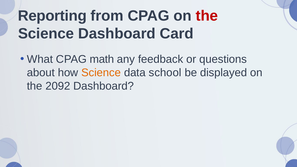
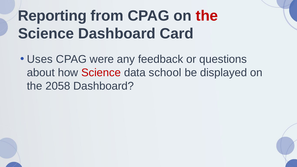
What: What -> Uses
math: math -> were
Science at (101, 73) colour: orange -> red
2092: 2092 -> 2058
